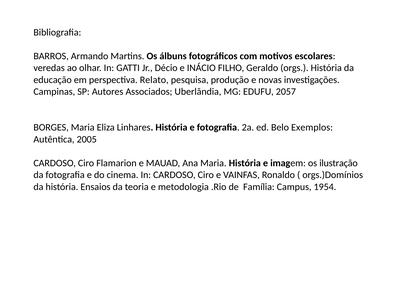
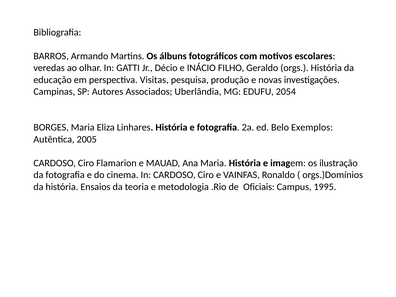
Relato: Relato -> Visitas
2057: 2057 -> 2054
Família: Família -> Oficiais
1954: 1954 -> 1995
